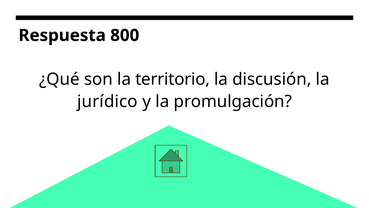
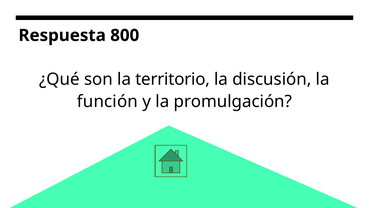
jurídico: jurídico -> función
